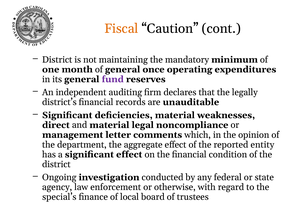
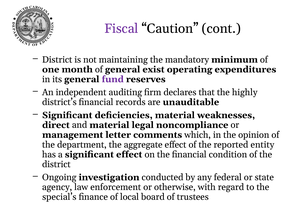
Fiscal colour: orange -> purple
once: once -> exist
legally: legally -> highly
